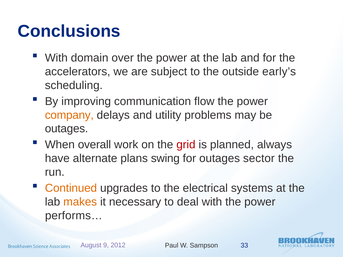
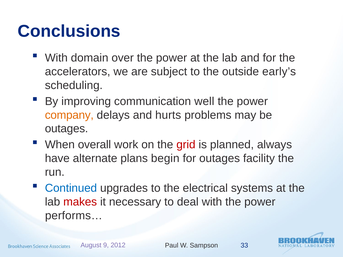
flow: flow -> well
utility: utility -> hurts
swing: swing -> begin
sector: sector -> facility
Continued colour: orange -> blue
makes colour: orange -> red
